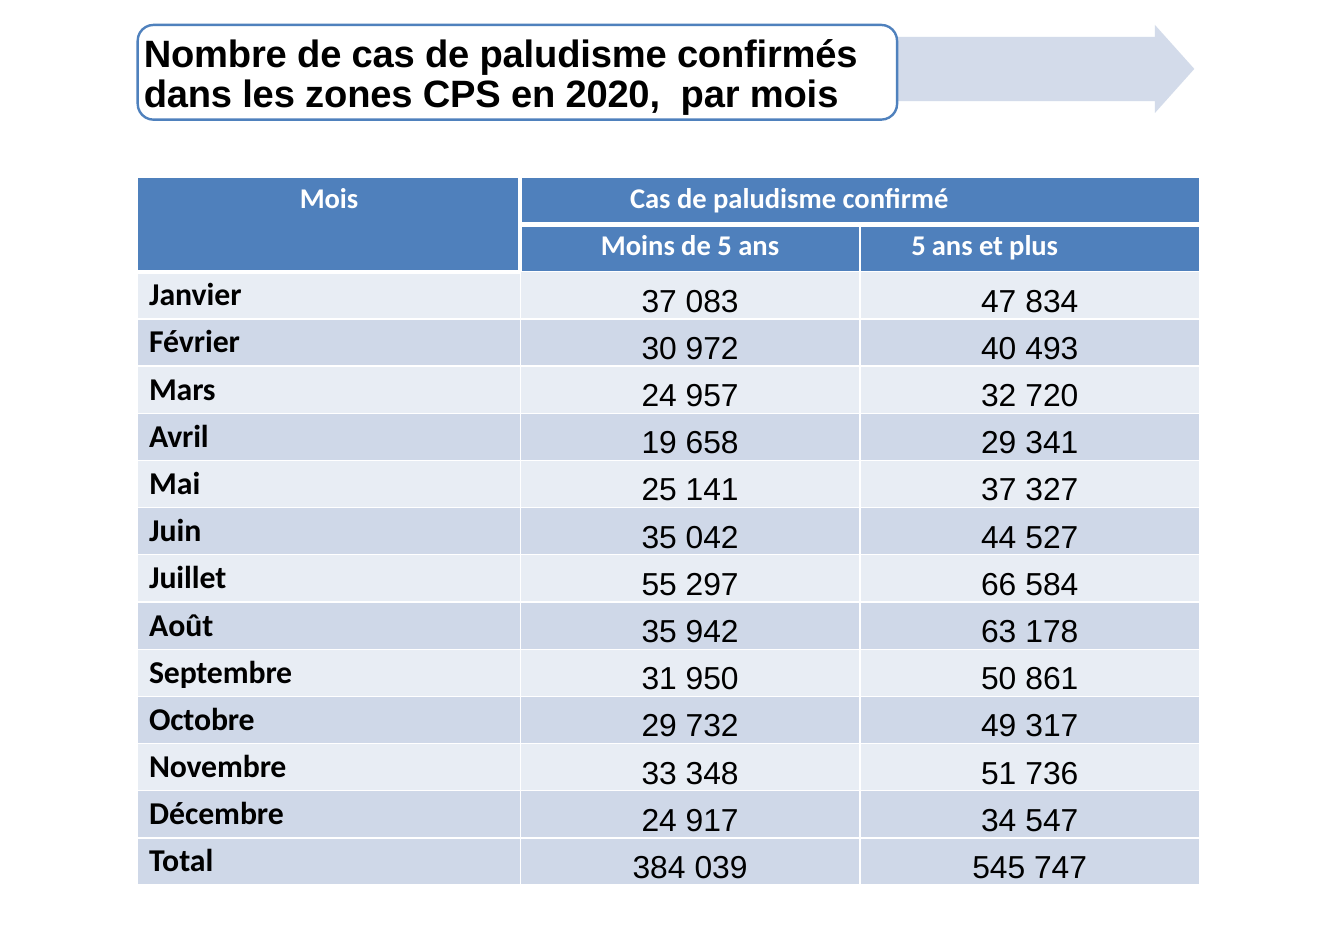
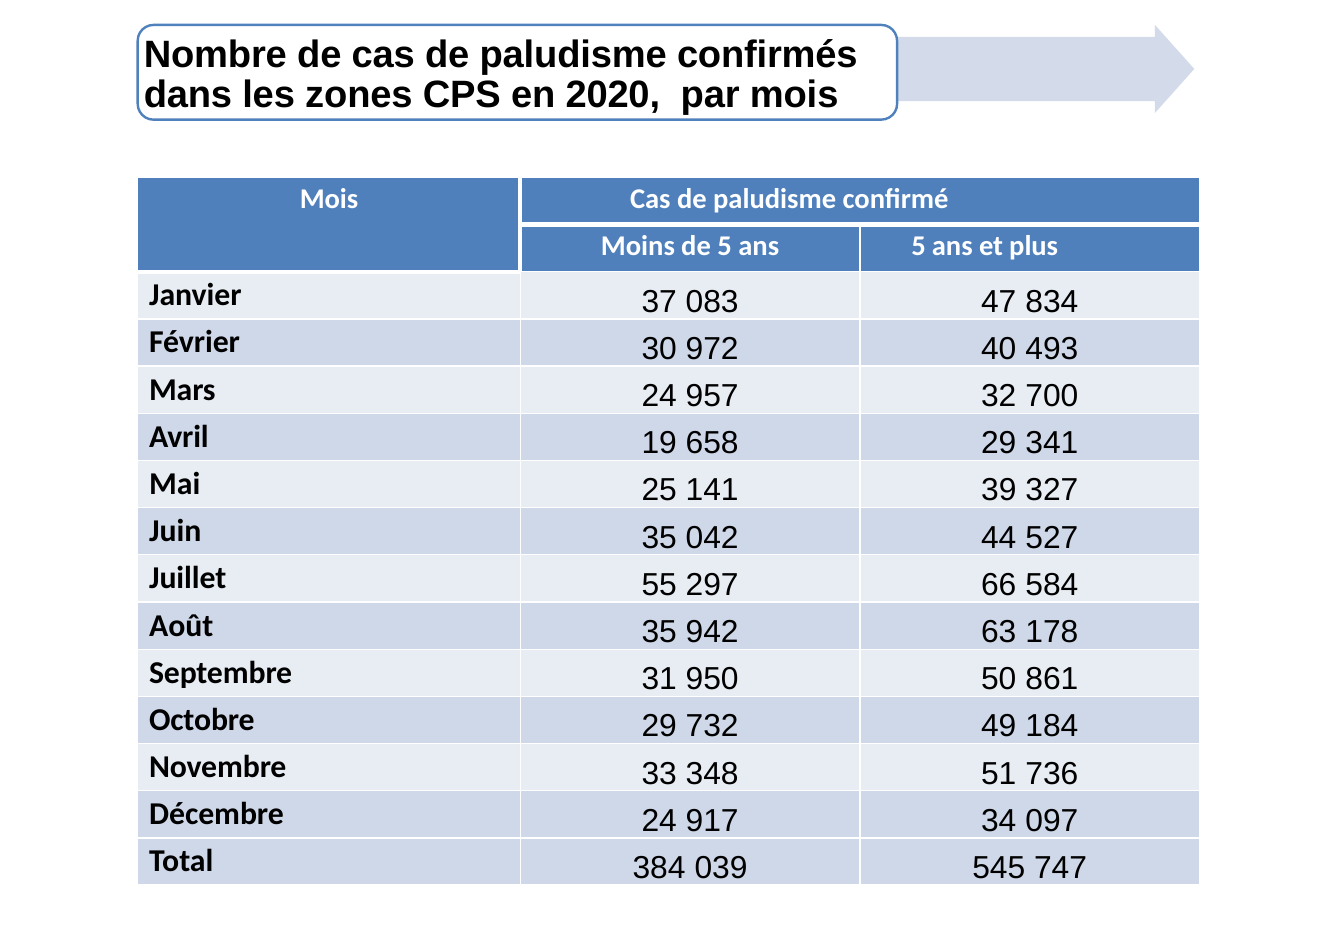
720: 720 -> 700
141 37: 37 -> 39
317: 317 -> 184
547: 547 -> 097
